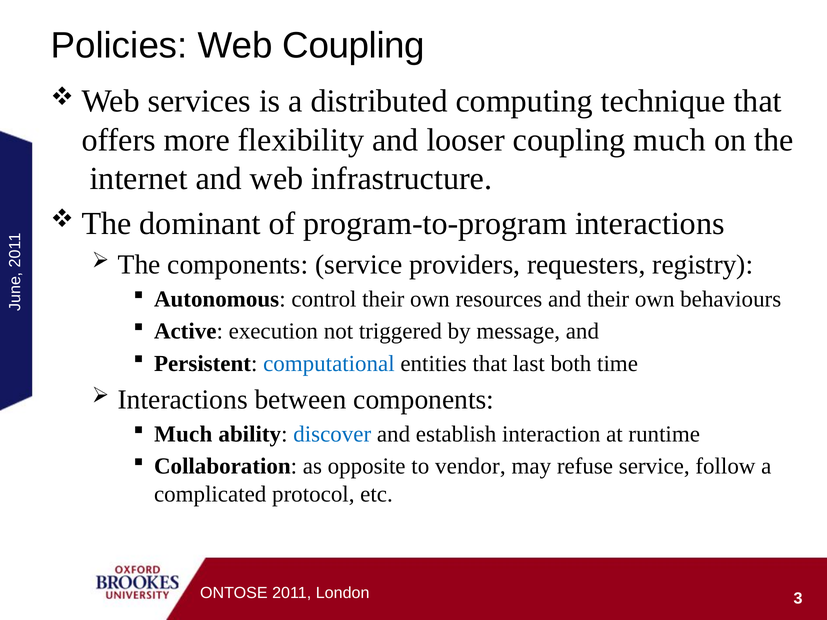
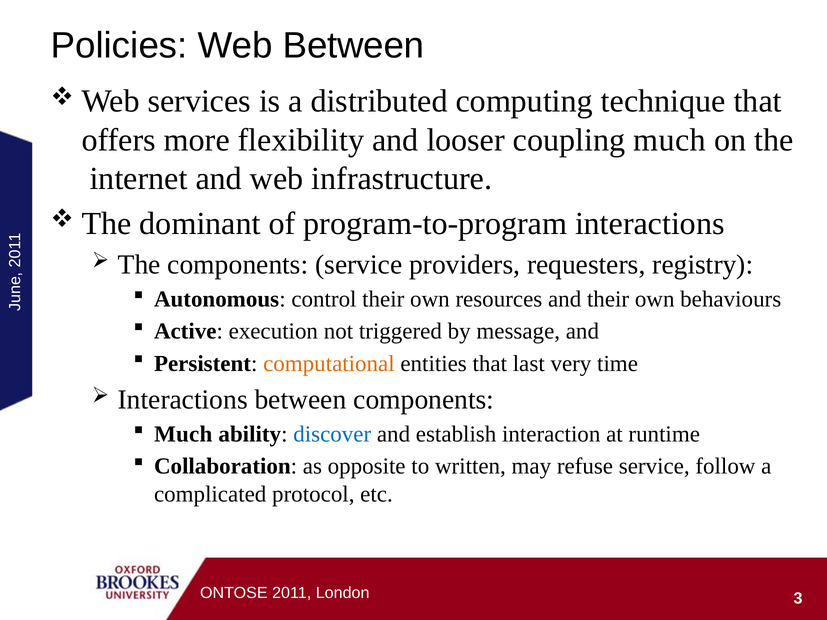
Web Coupling: Coupling -> Between
computational colour: blue -> orange
both: both -> very
vendor: vendor -> written
